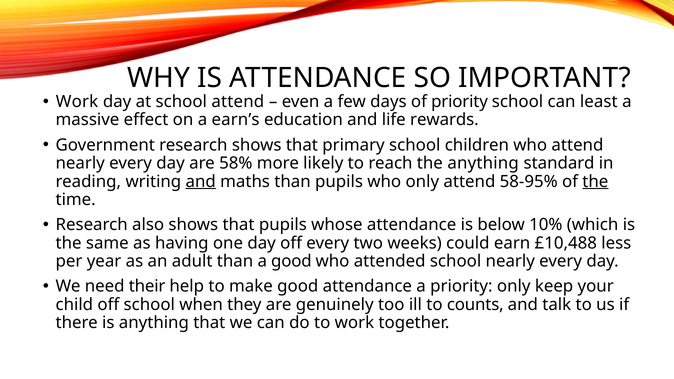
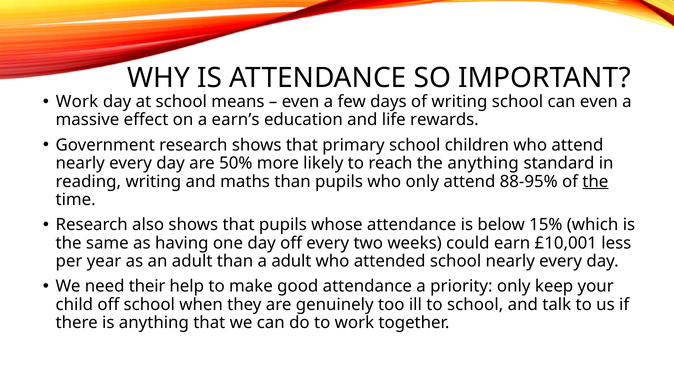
school attend: attend -> means
of priority: priority -> writing
can least: least -> even
58%: 58% -> 50%
and at (201, 182) underline: present -> none
58-95%: 58-95% -> 88-95%
10%: 10% -> 15%
£10,488: £10,488 -> £10,001
a good: good -> adult
to counts: counts -> school
